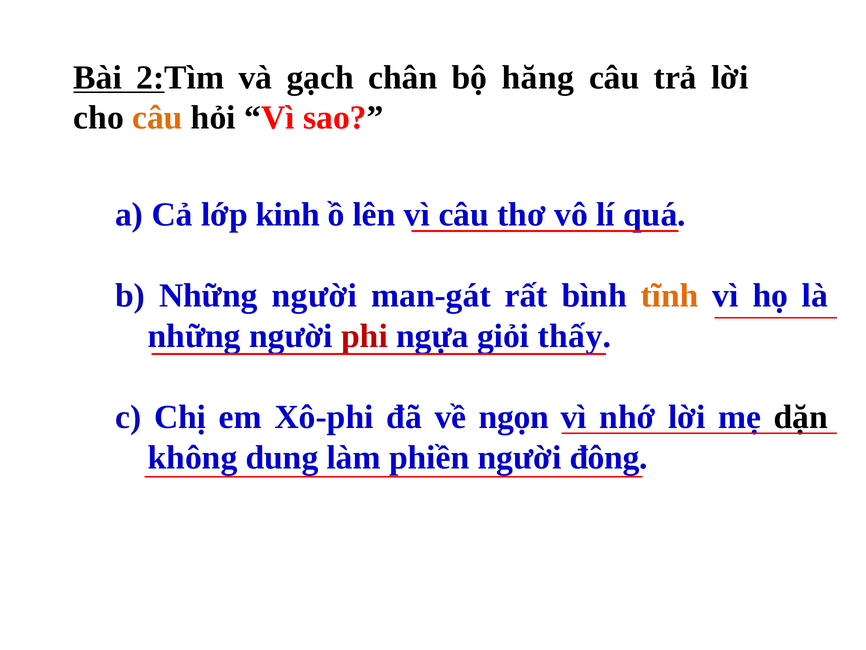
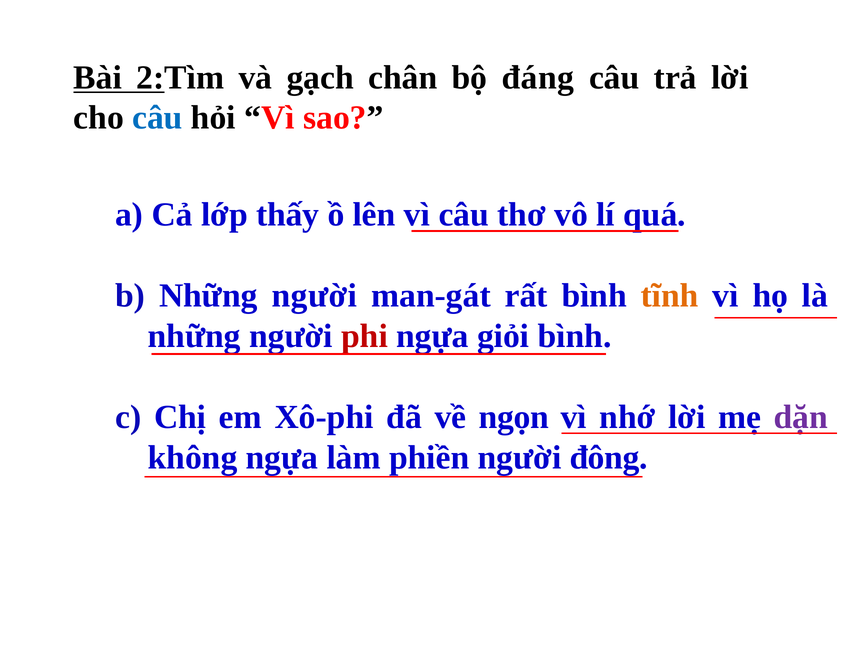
hăng: hăng -> đáng
câu at (157, 118) colour: orange -> blue
kinh: kinh -> thấy
giỏi thấy: thấy -> bình
dặn colour: black -> purple
không dung: dung -> ngựa
